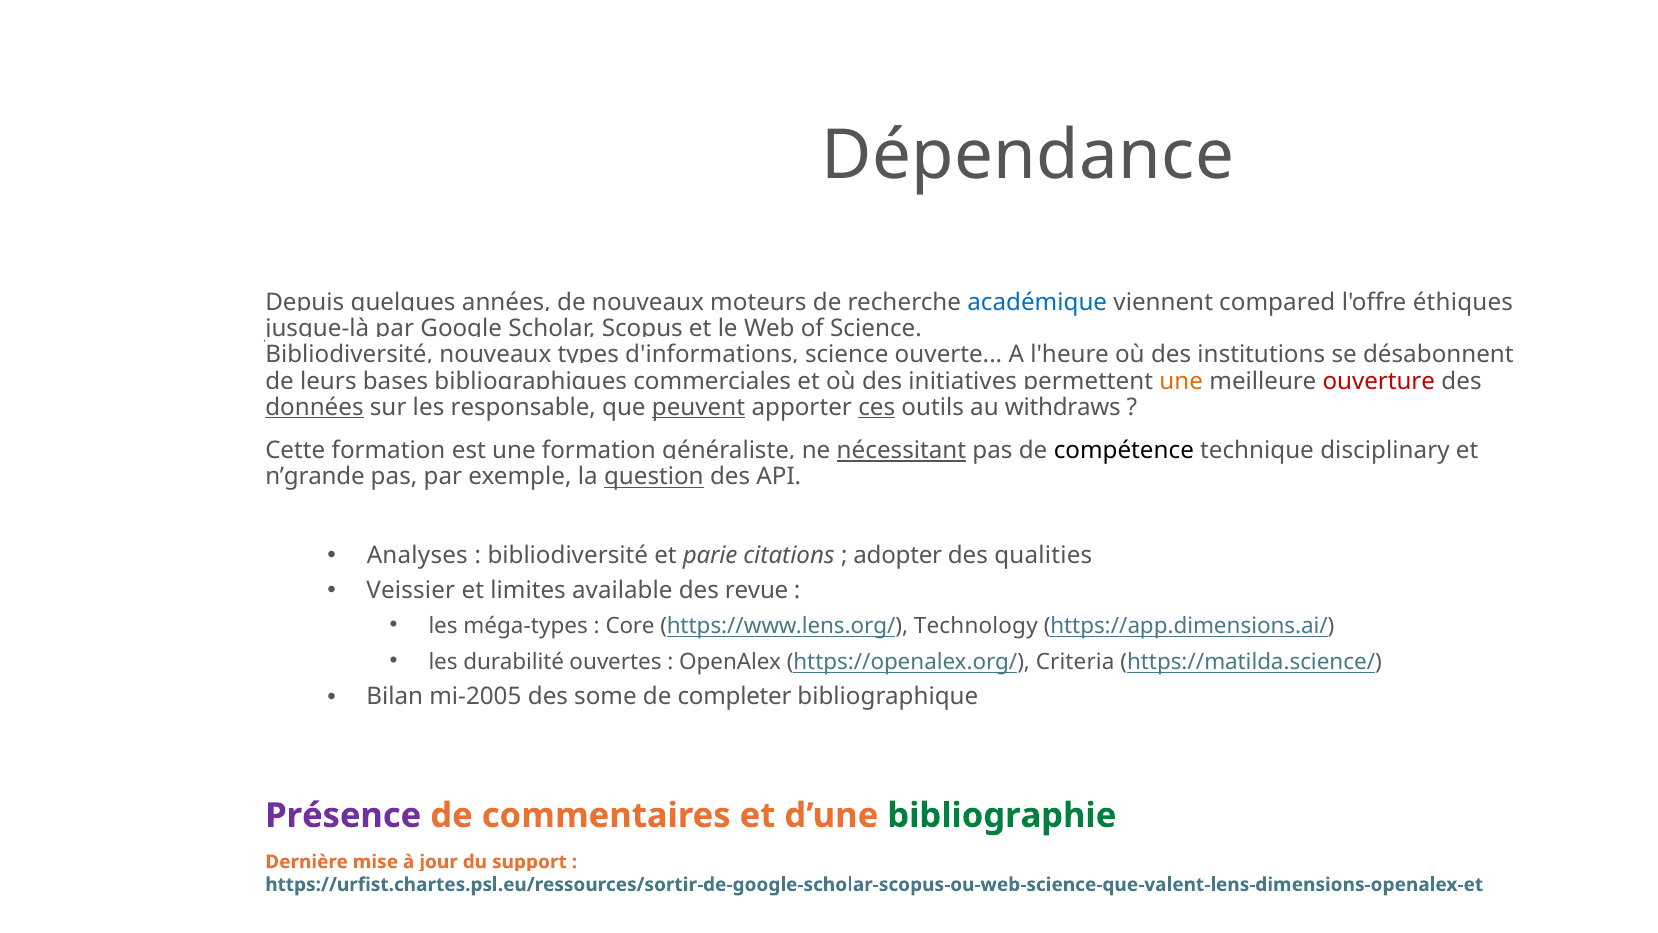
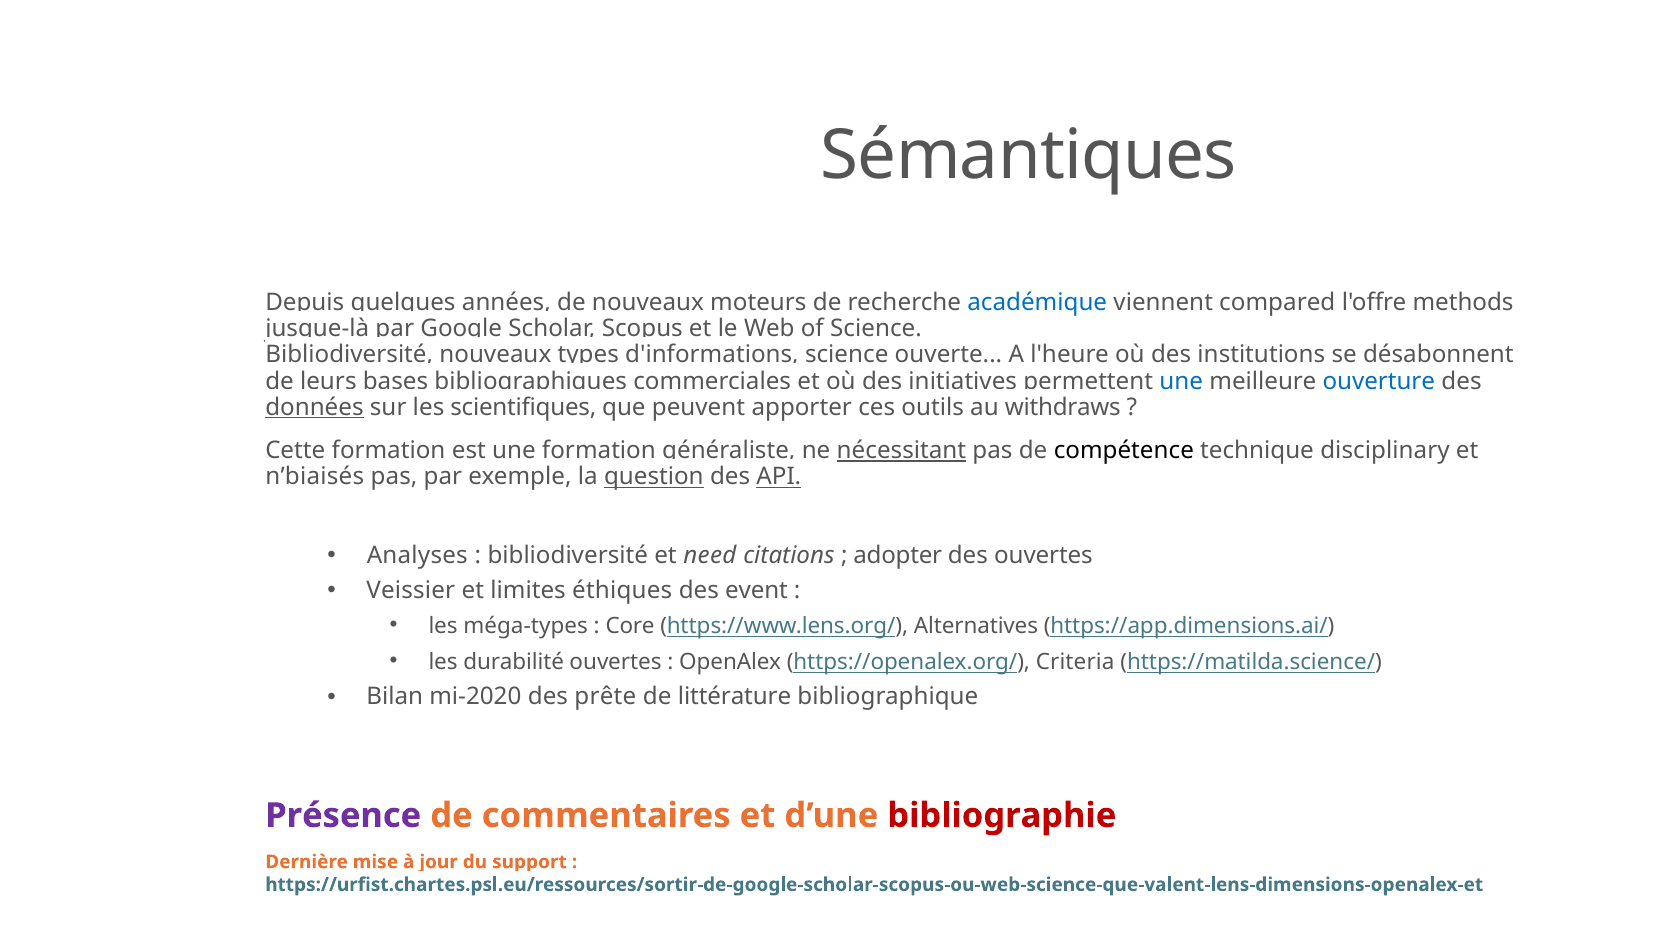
Dépendance: Dépendance -> Sémantiques
éthiques: éthiques -> methods
une at (1181, 381) colour: orange -> blue
ouverture colour: red -> blue
responsable: responsable -> scientifiques
peuvent underline: present -> none
ces underline: present -> none
n’grande: n’grande -> n’biaisés
API underline: none -> present
parie: parie -> need
des qualities: qualities -> ouvertes
available: available -> éthiques
revue: revue -> event
Technology: Technology -> Alternatives
mi-2005: mi-2005 -> mi-2020
some: some -> prête
completer: completer -> littérature
bibliographie colour: green -> red
